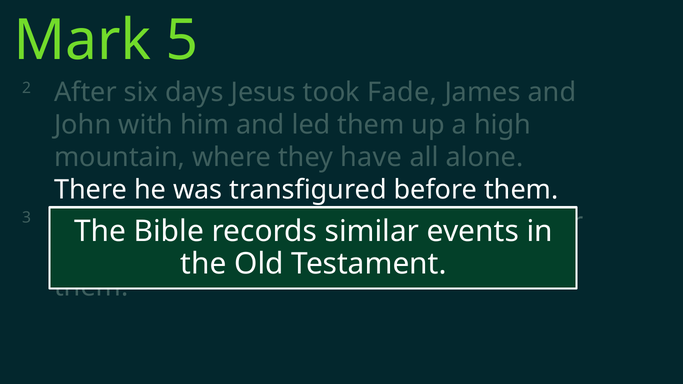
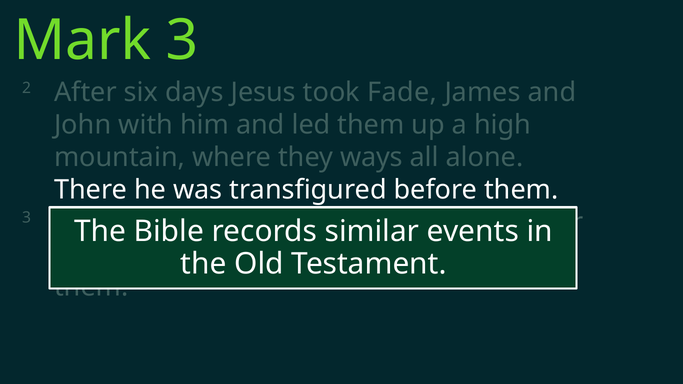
Mark 5: 5 -> 3
have: have -> ways
